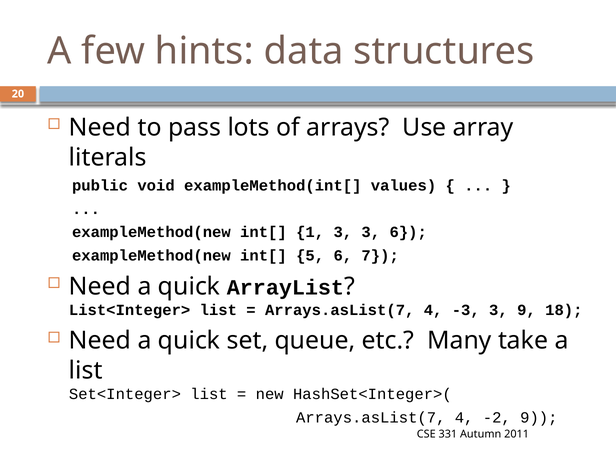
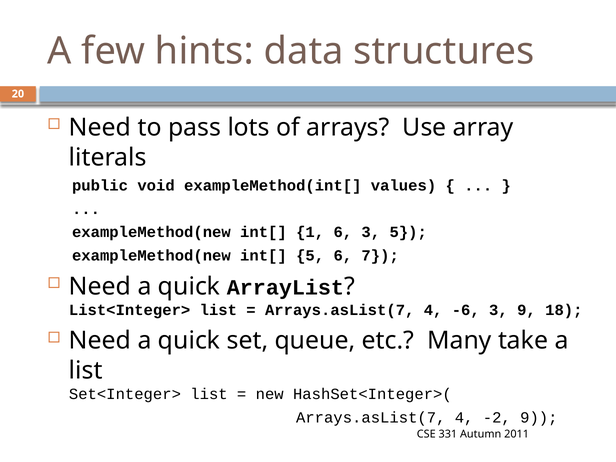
1 3: 3 -> 6
3 6: 6 -> 5
-3: -3 -> -6
